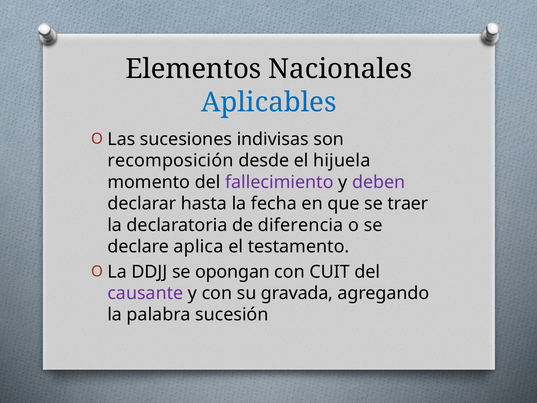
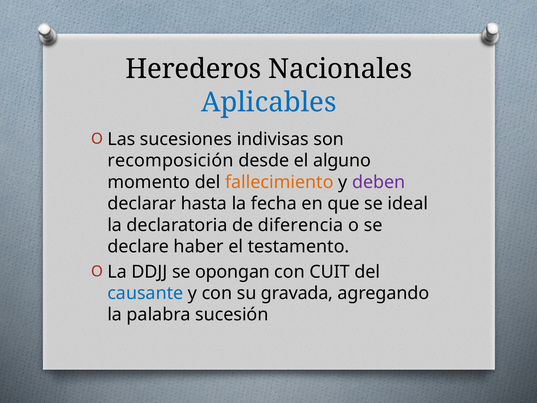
Elementos: Elementos -> Herederos
hijuela: hijuela -> alguno
fallecimiento colour: purple -> orange
traer: traer -> ideal
aplica: aplica -> haber
causante colour: purple -> blue
